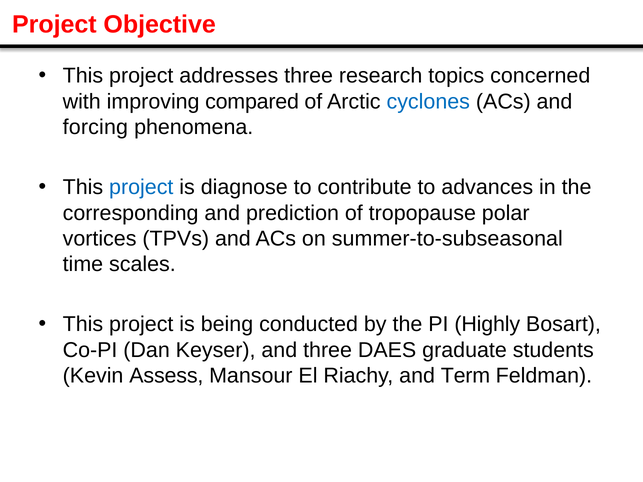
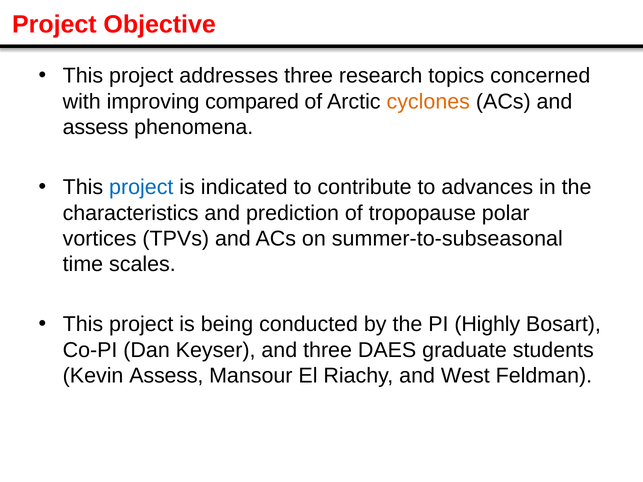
cyclones colour: blue -> orange
forcing at (95, 127): forcing -> assess
diagnose: diagnose -> indicated
corresponding: corresponding -> characteristics
Term: Term -> West
